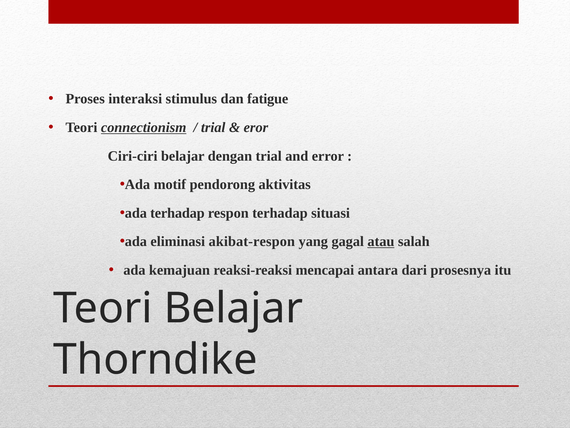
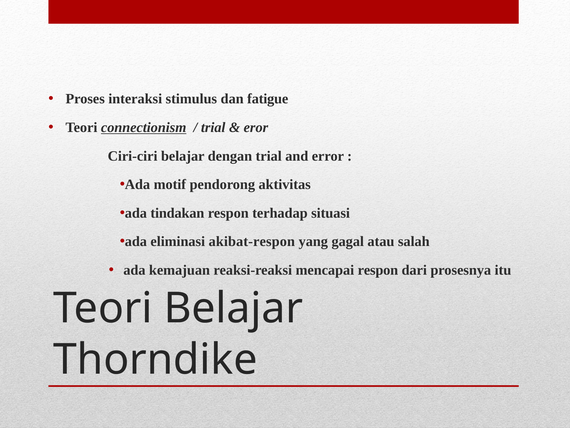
ada terhadap: terhadap -> tindakan
atau underline: present -> none
mencapai antara: antara -> respon
